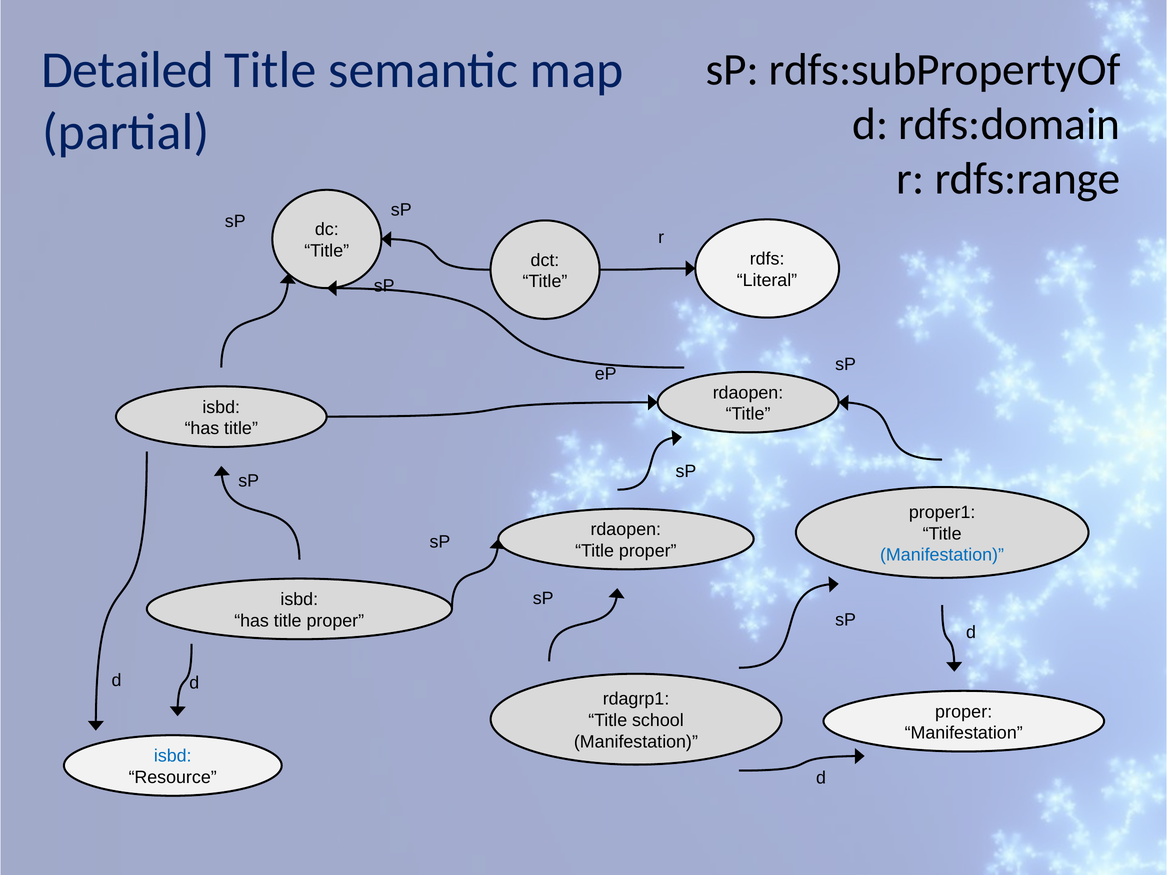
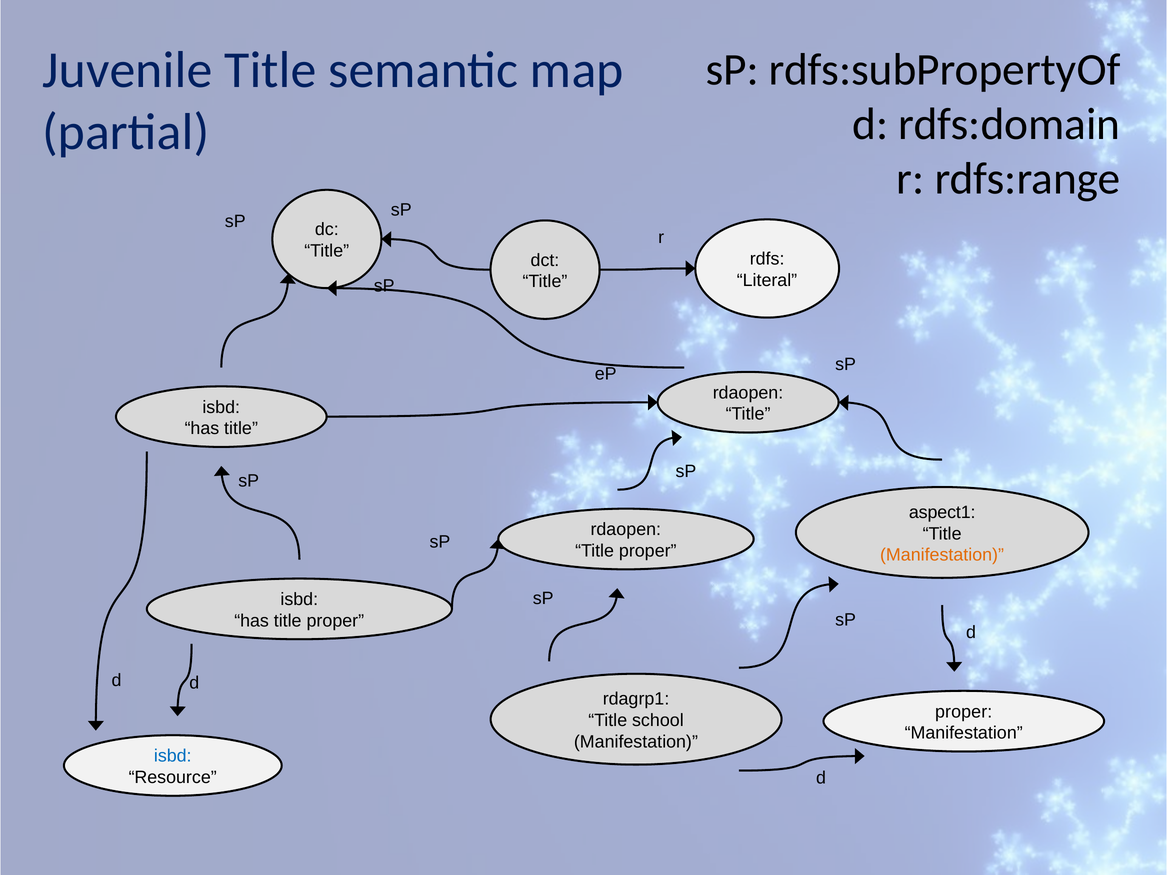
Detailed: Detailed -> Juvenile
proper1: proper1 -> aspect1
Manifestation at (942, 555) colour: blue -> orange
